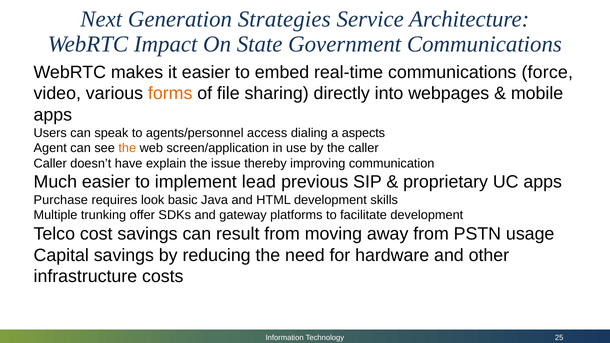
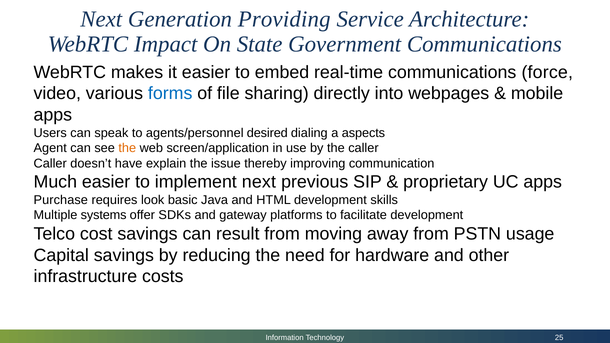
Strategies: Strategies -> Providing
forms colour: orange -> blue
access: access -> desired
implement lead: lead -> next
trunking: trunking -> systems
